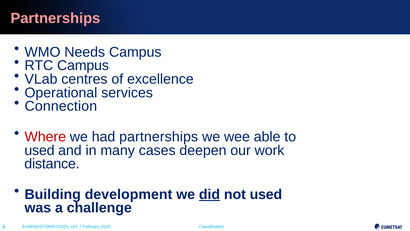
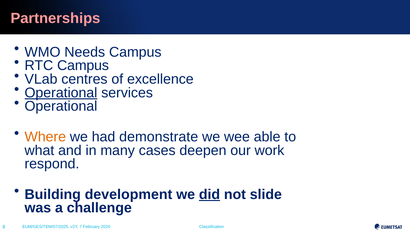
Operational at (61, 93) underline: none -> present
Connection at (61, 106): Connection -> Operational
Where colour: red -> orange
had partnerships: partnerships -> demonstrate
used at (39, 150): used -> what
distance: distance -> respond
not used: used -> slide
